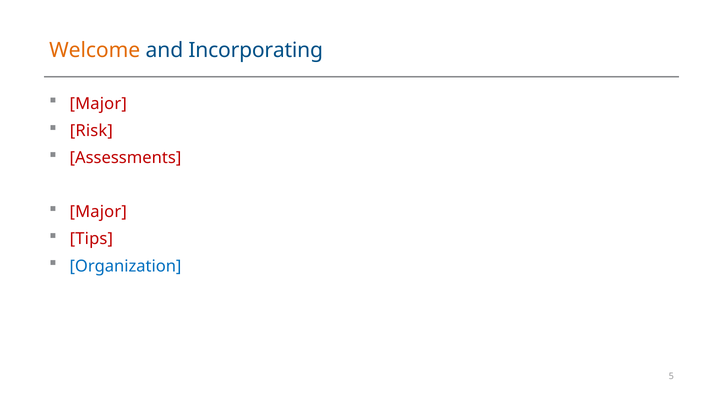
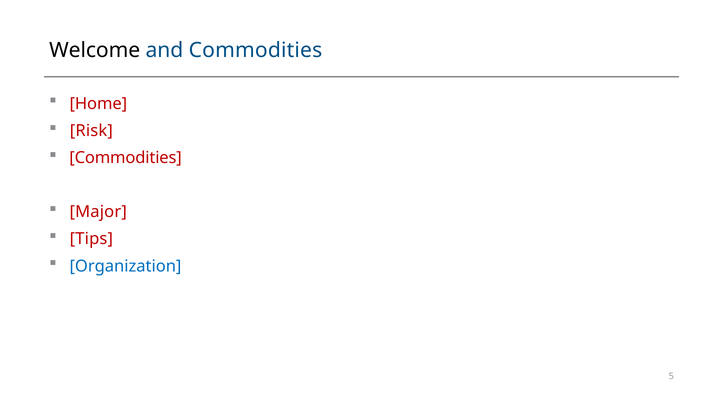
Welcome colour: orange -> black
and Incorporating: Incorporating -> Commodities
Major at (98, 104): Major -> Home
Assessments at (125, 158): Assessments -> Commodities
